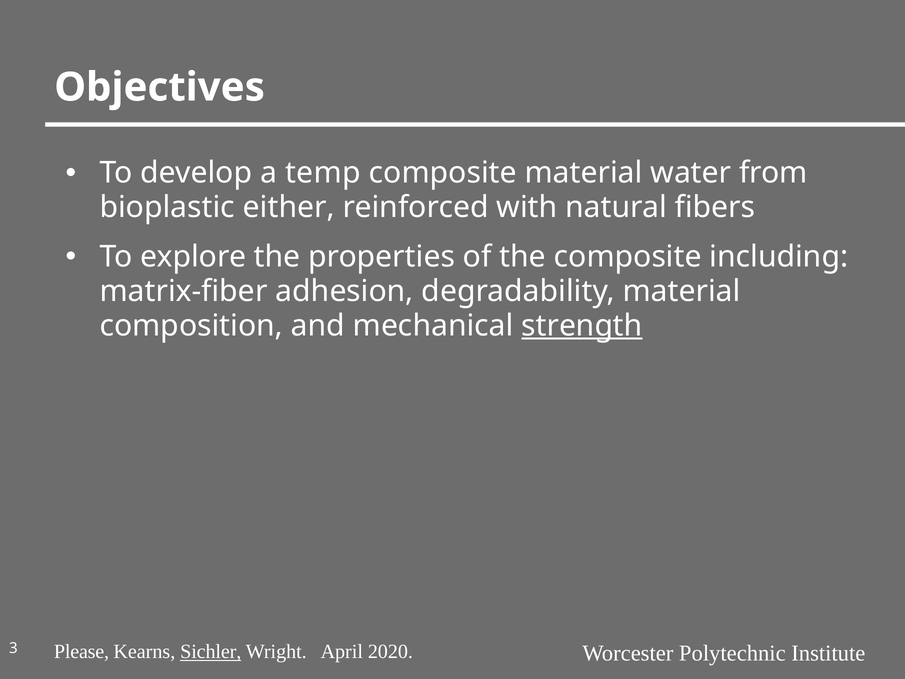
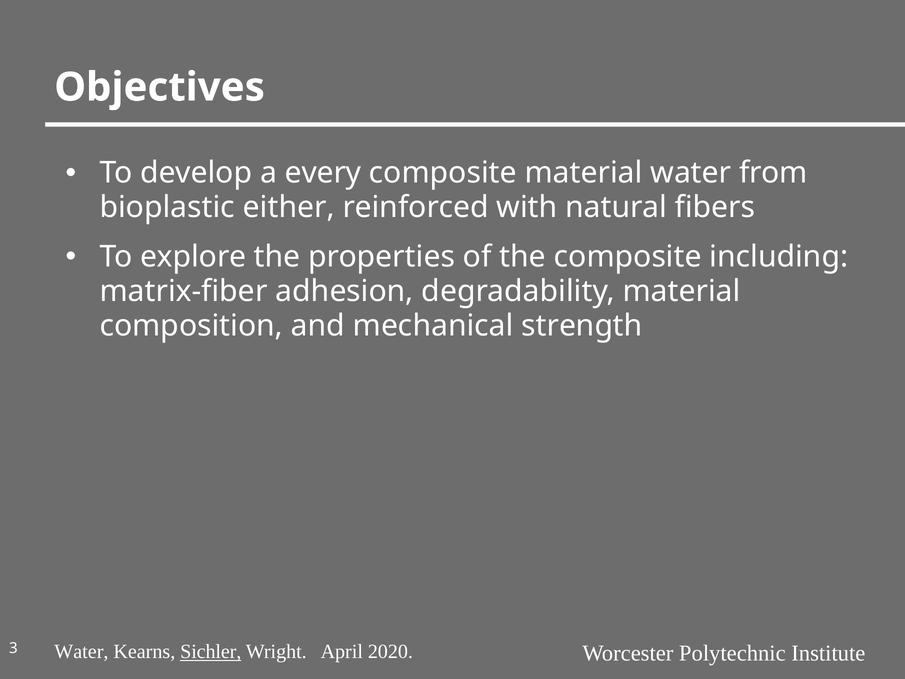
temp: temp -> every
strength underline: present -> none
3 Please: Please -> Water
